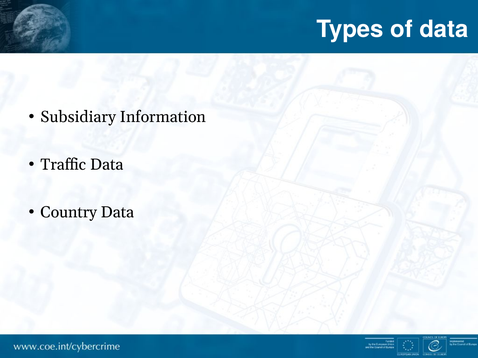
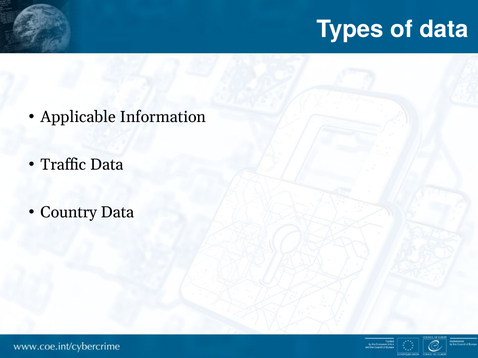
Subsidiary: Subsidiary -> Applicable
